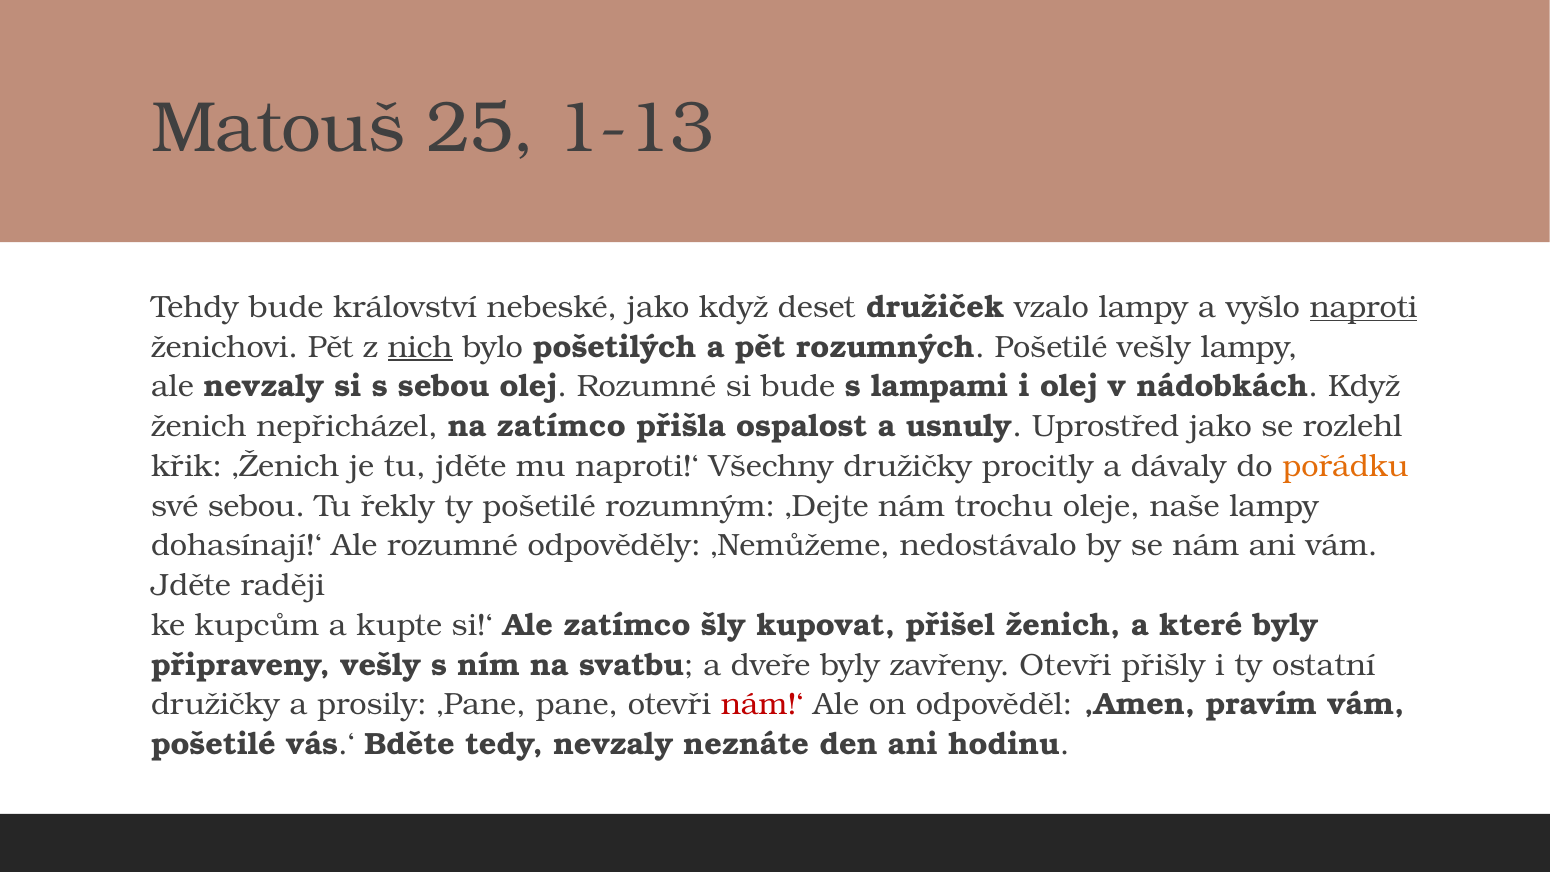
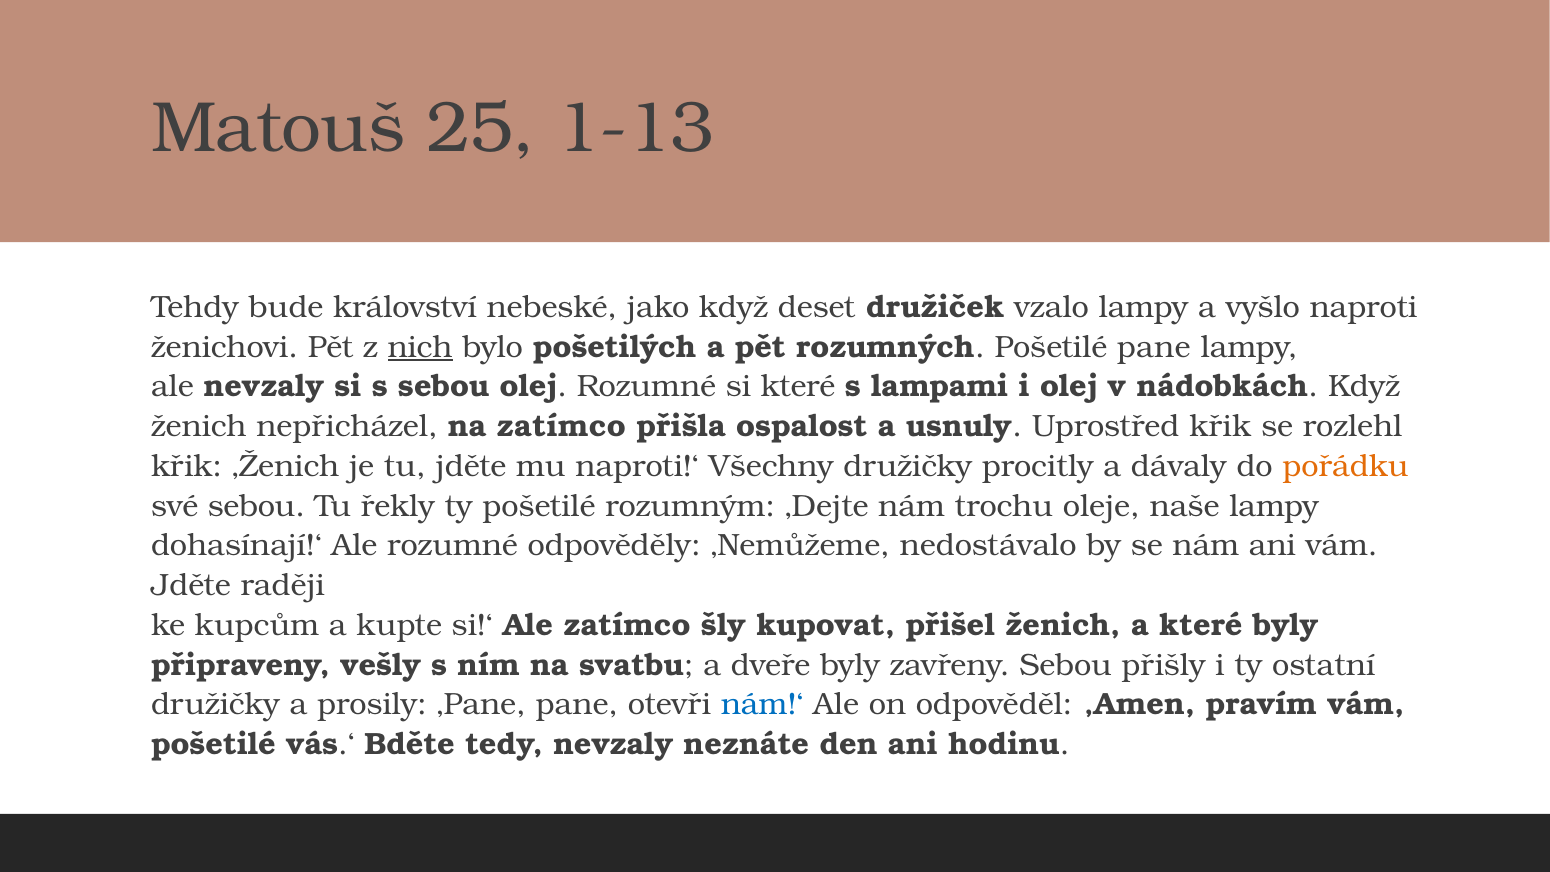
naproti underline: present -> none
Pošetilé vešly: vešly -> pane
si bude: bude -> které
Uprostřed jako: jako -> křik
zavřeny Otevři: Otevři -> Sebou
nám!‘ colour: red -> blue
